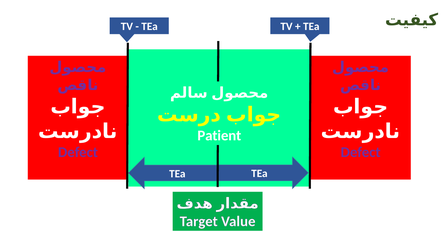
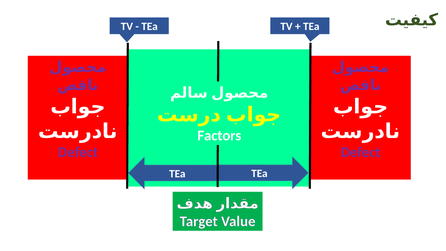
Patient: Patient -> Factors
